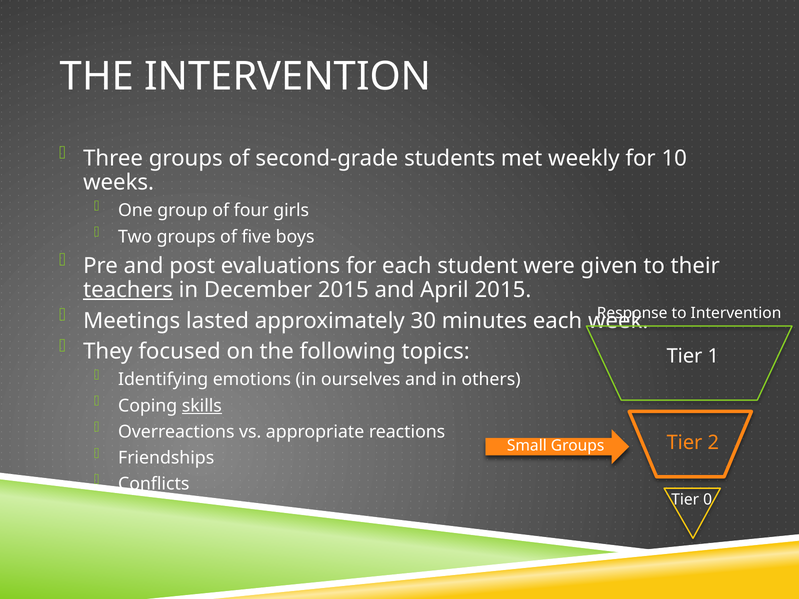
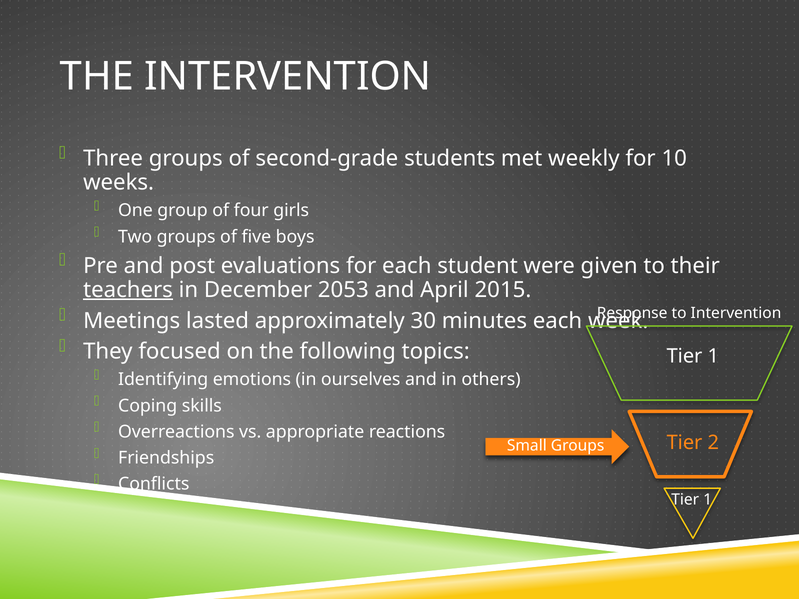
December 2015: 2015 -> 2053
skills underline: present -> none
0 at (708, 500): 0 -> 1
